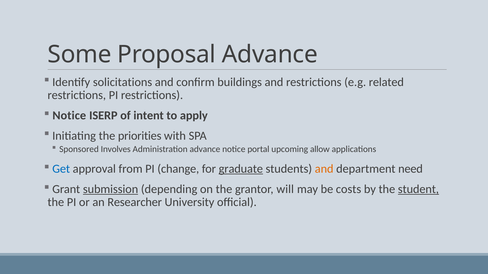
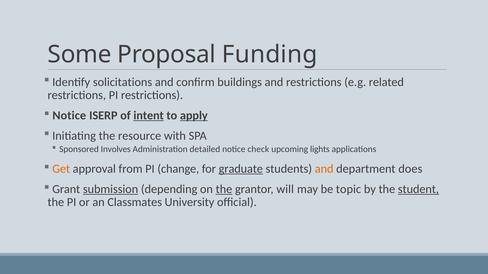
Proposal Advance: Advance -> Funding
intent underline: none -> present
apply underline: none -> present
priorities: priorities -> resource
Administration advance: advance -> detailed
portal: portal -> check
allow: allow -> lights
Get colour: blue -> orange
need: need -> does
the at (224, 189) underline: none -> present
costs: costs -> topic
Researcher: Researcher -> Classmates
